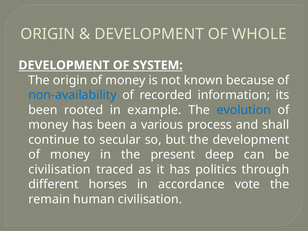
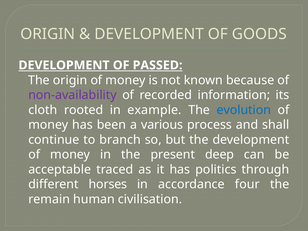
WHOLE: WHOLE -> GOODS
SYSTEM: SYSTEM -> PASSED
non-availability colour: blue -> purple
been at (43, 110): been -> cloth
secular: secular -> branch
civilisation at (60, 170): civilisation -> acceptable
vote: vote -> four
